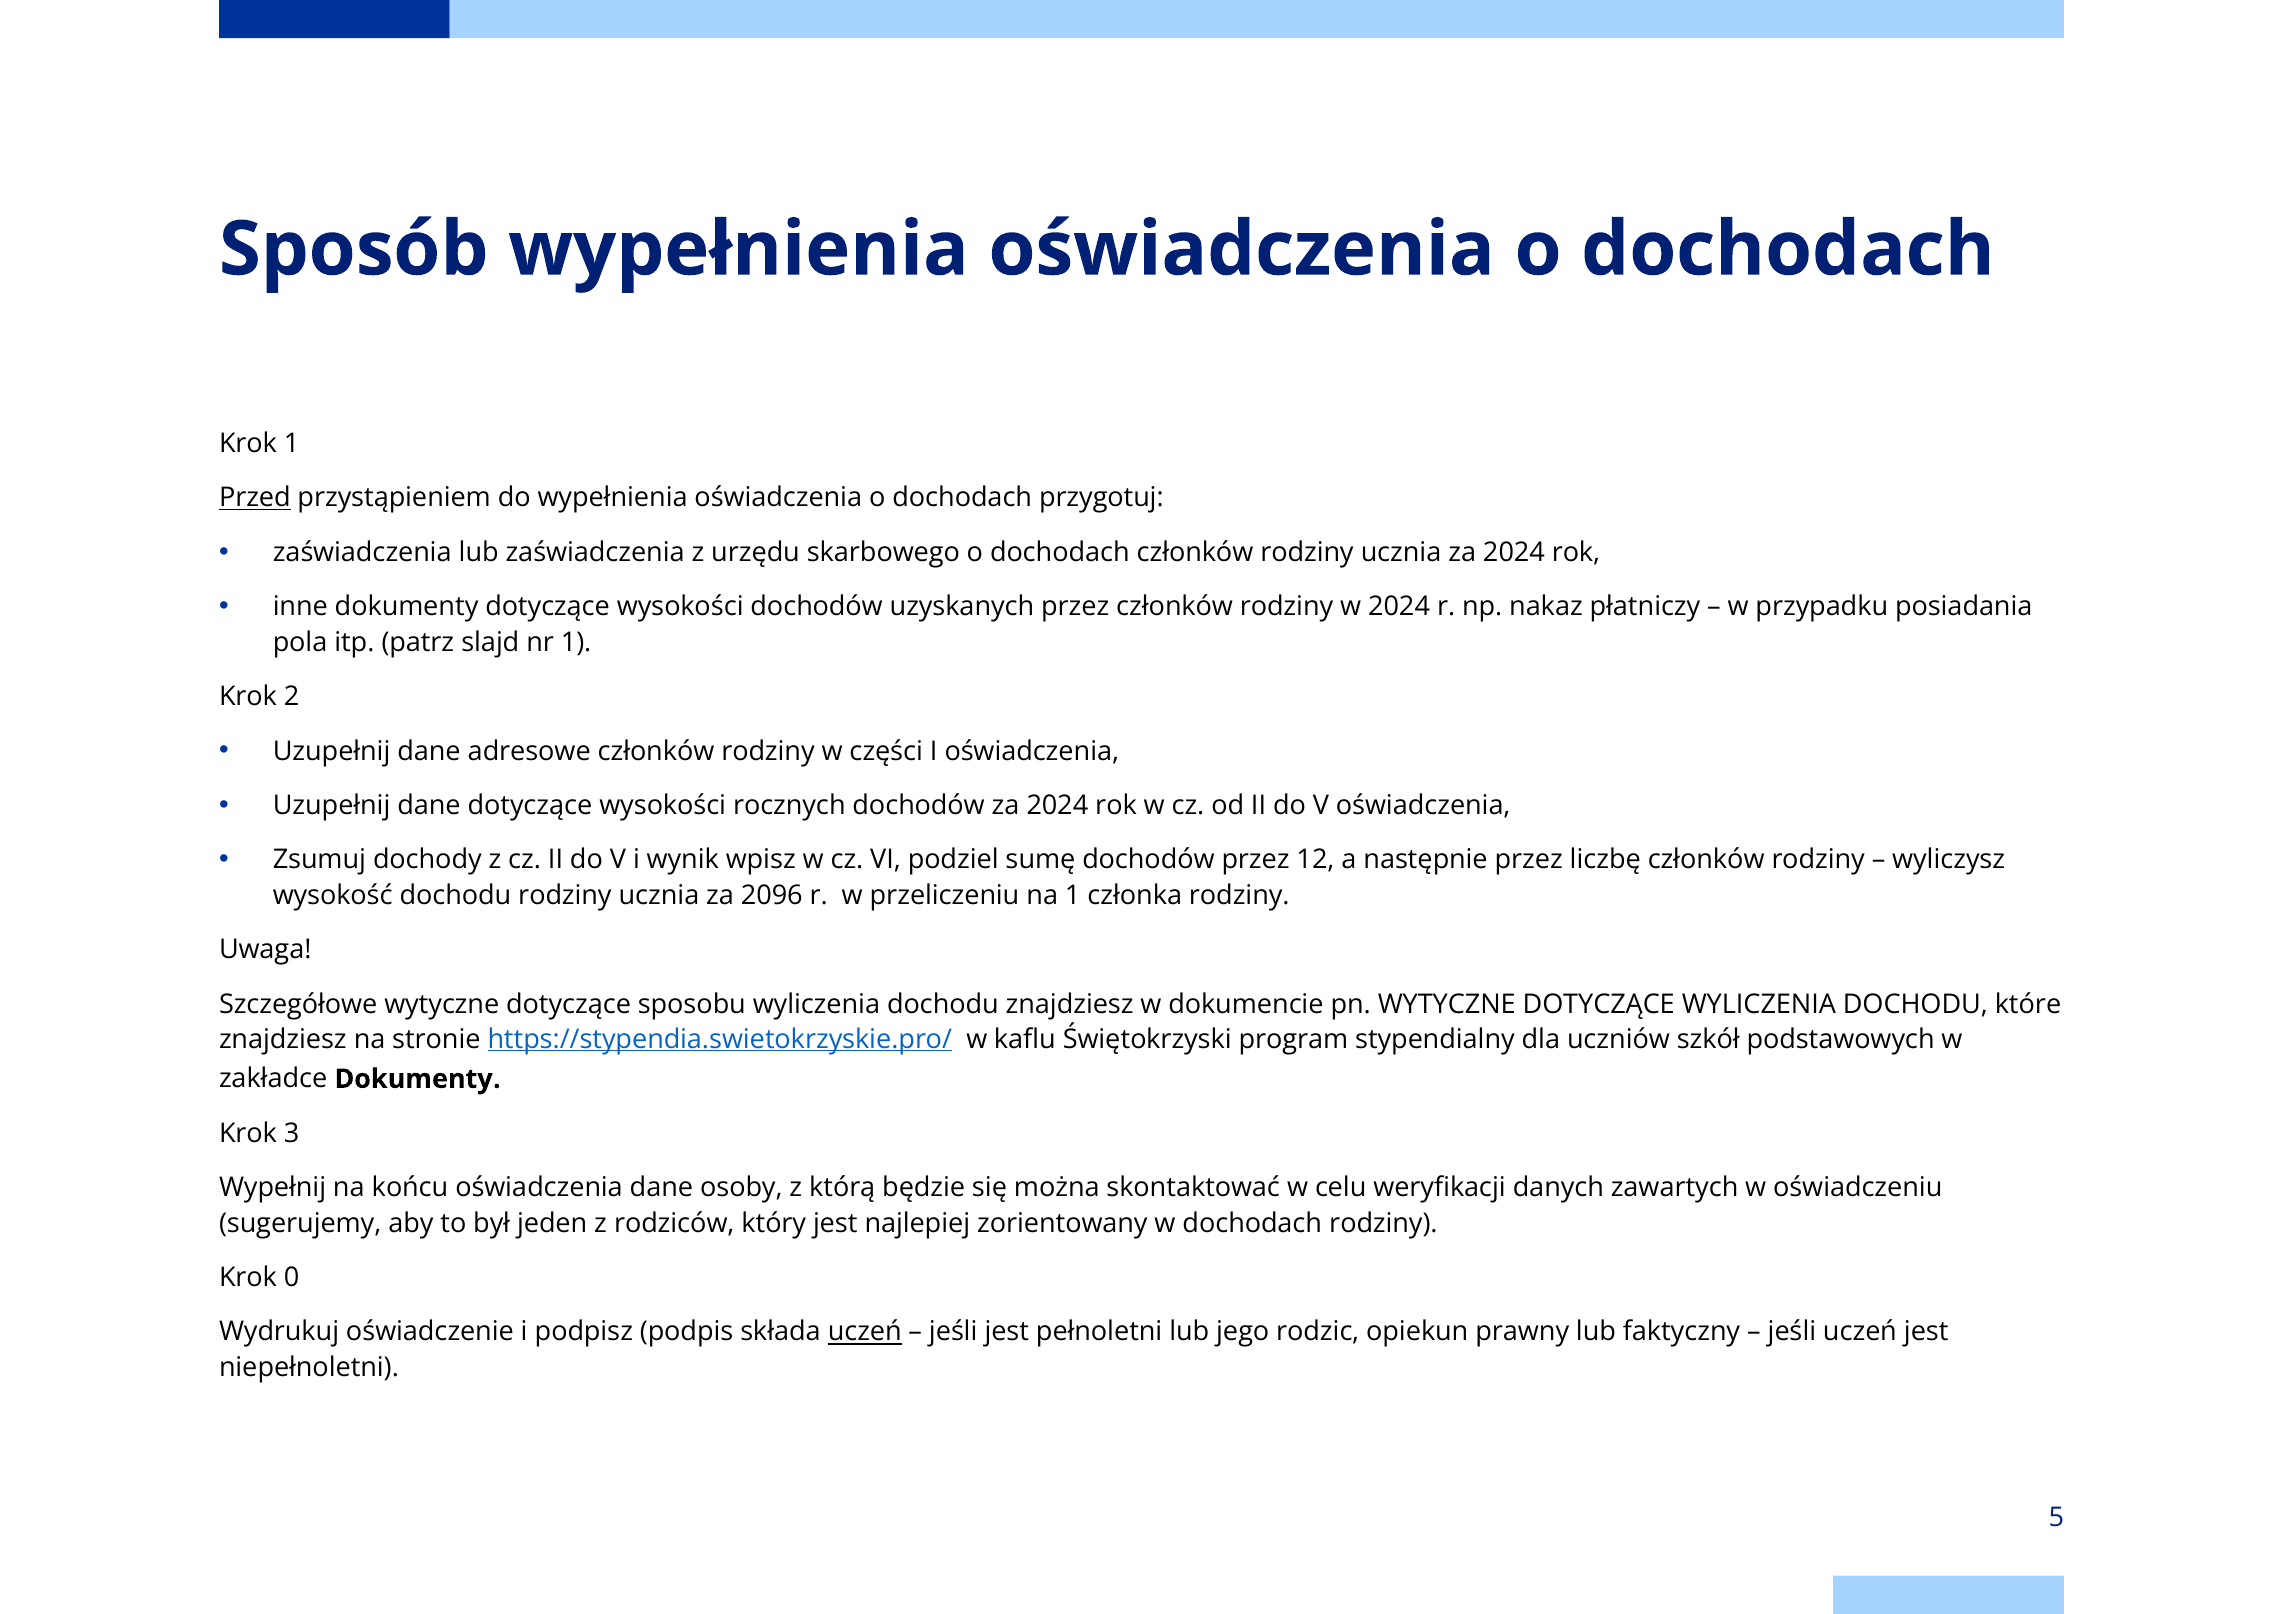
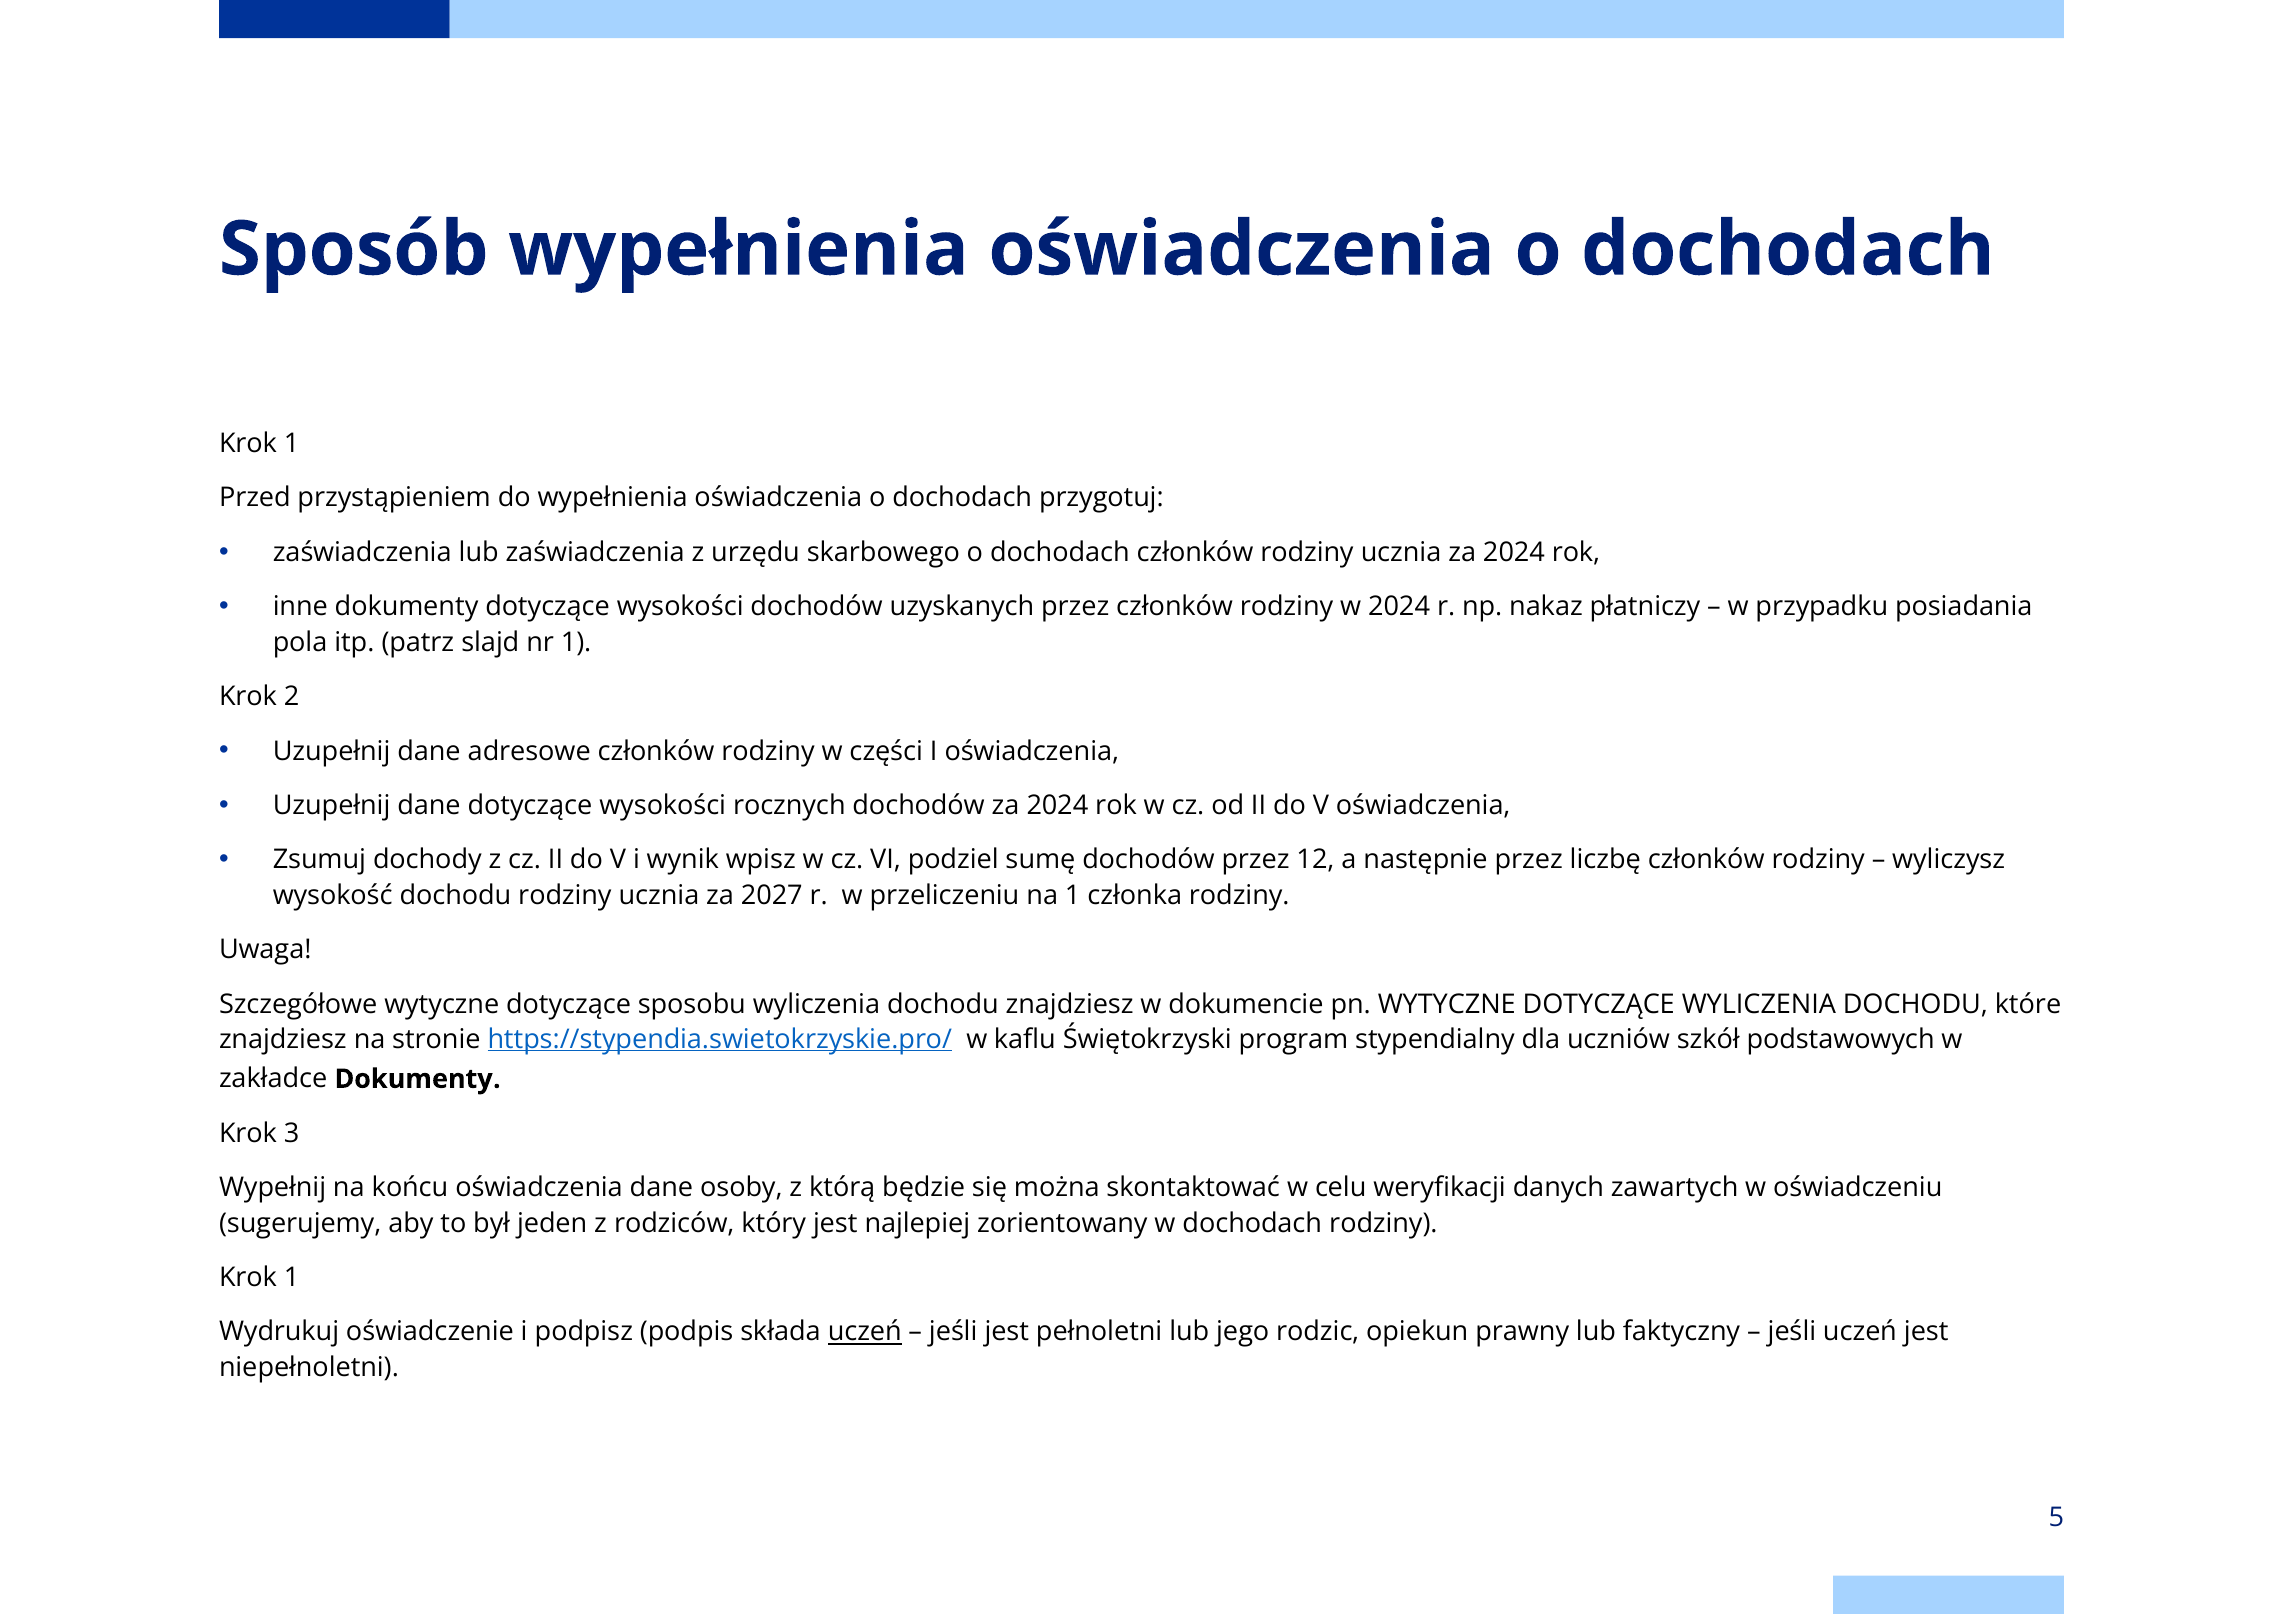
Przed underline: present -> none
2096: 2096 -> 2027
0 at (292, 1278): 0 -> 1
